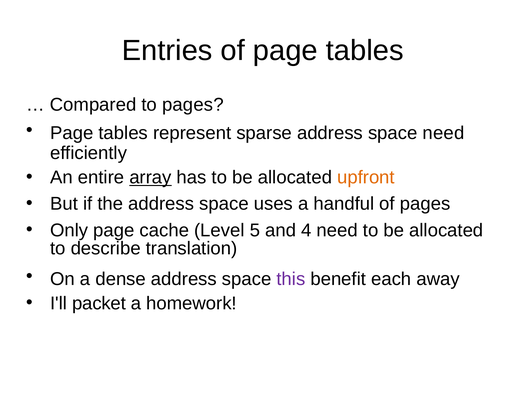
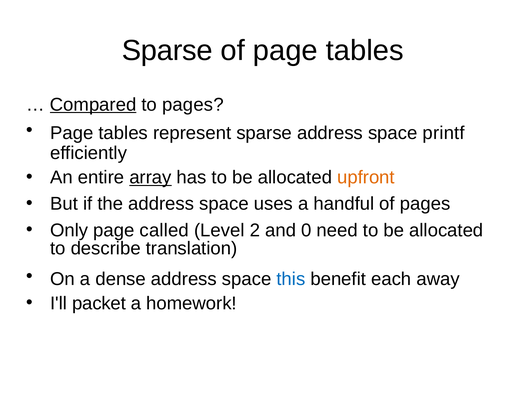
Entries at (167, 51): Entries -> Sparse
Compared underline: none -> present
space need: need -> printf
cache: cache -> called
5: 5 -> 2
4: 4 -> 0
this colour: purple -> blue
